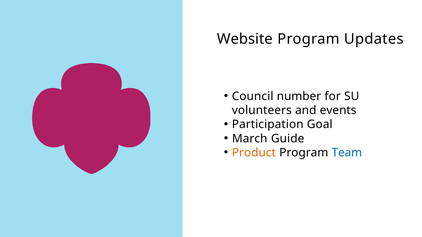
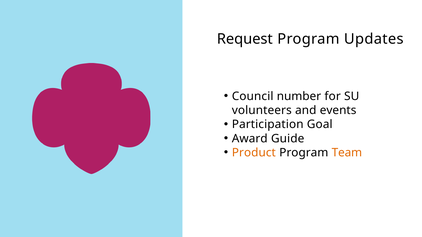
Website: Website -> Request
March: March -> Award
Team colour: blue -> orange
